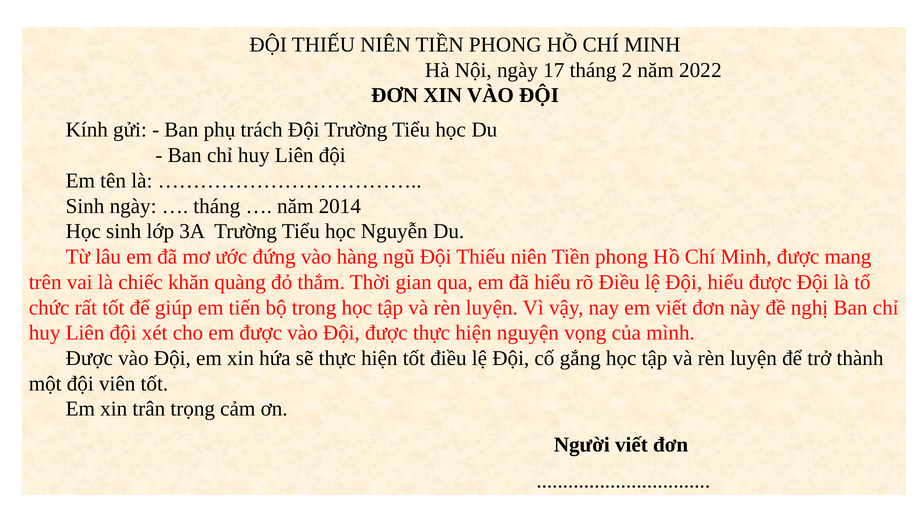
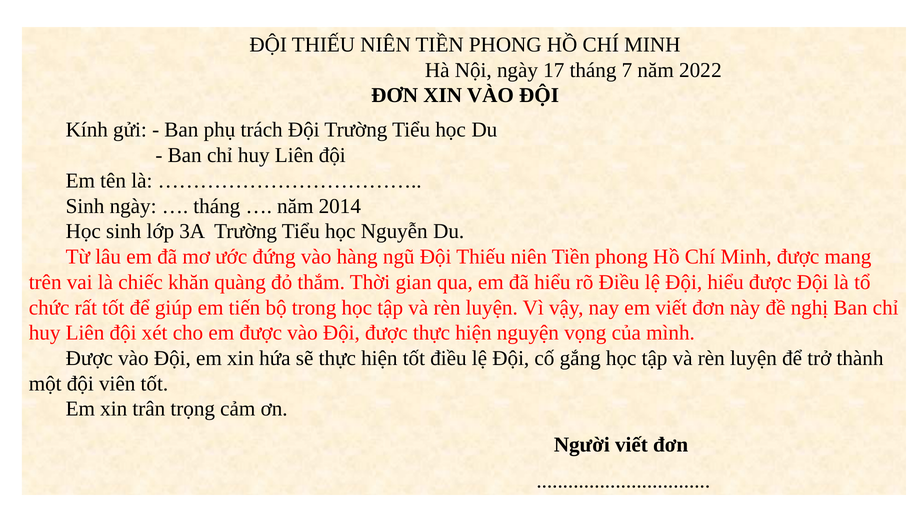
2: 2 -> 7
